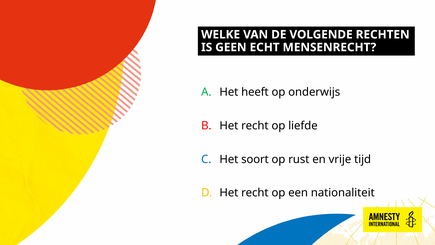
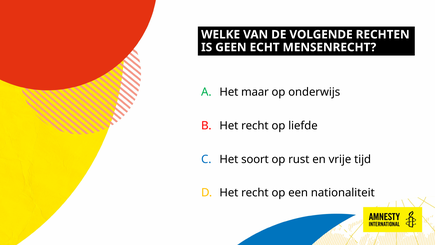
heeft: heeft -> maar
